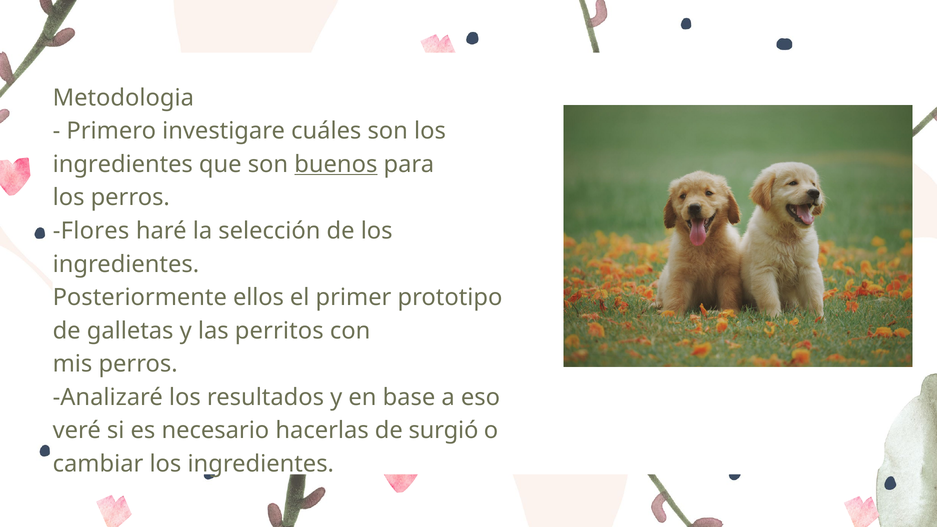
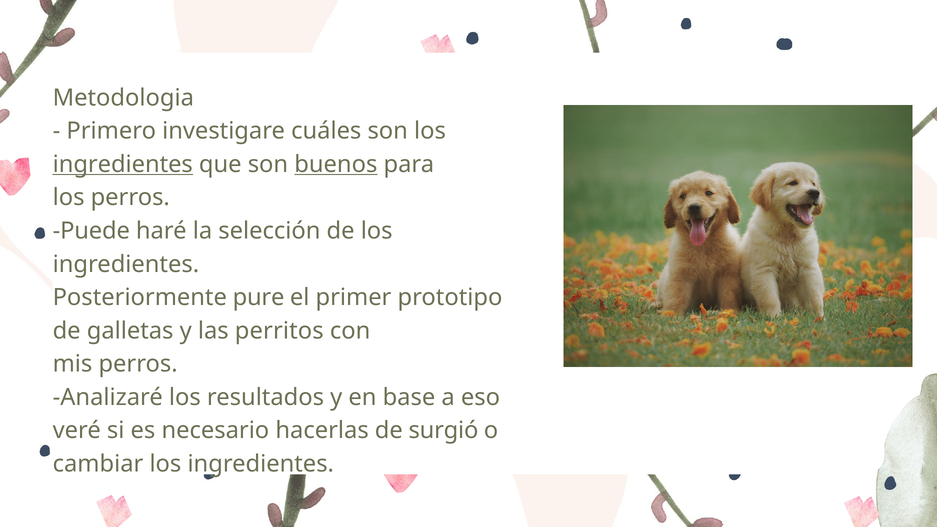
ingredientes at (123, 164) underline: none -> present
Flores: Flores -> Puede
ellos: ellos -> pure
